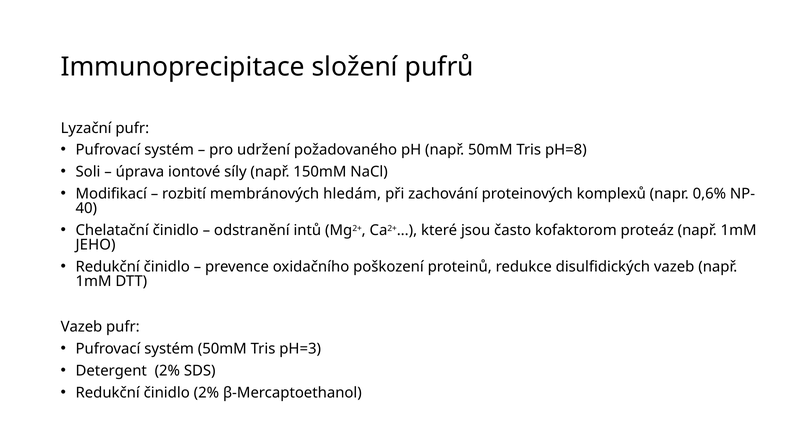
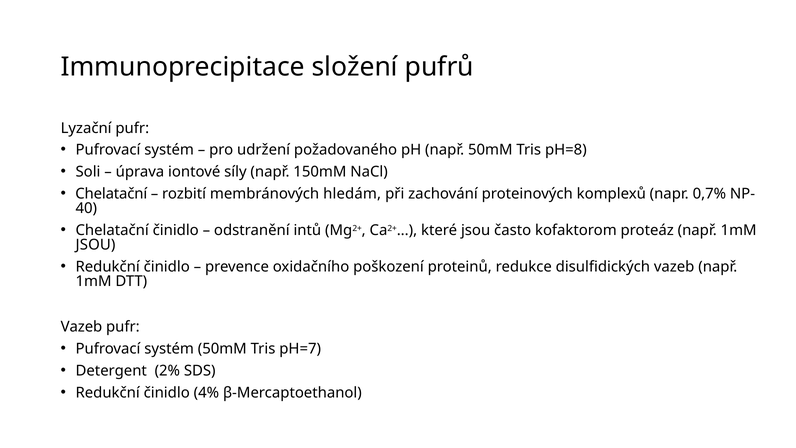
Modifikací at (111, 194): Modifikací -> Chelatační
0,6%: 0,6% -> 0,7%
JEHO at (96, 245): JEHO -> JSOU
pH=3: pH=3 -> pH=7
činidlo 2%: 2% -> 4%
